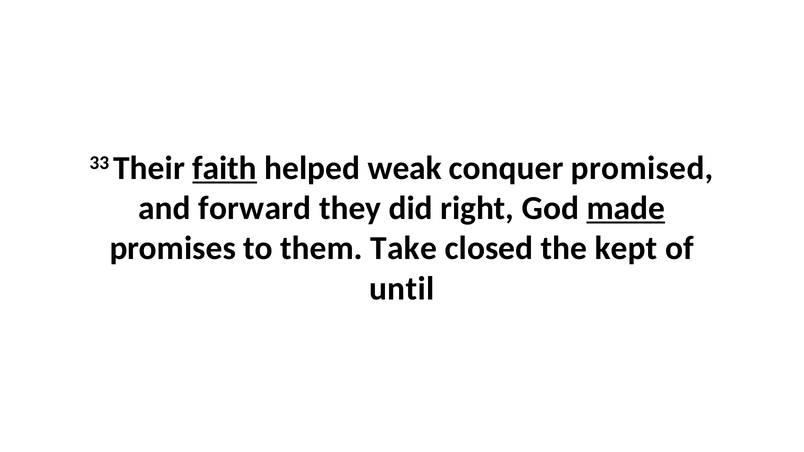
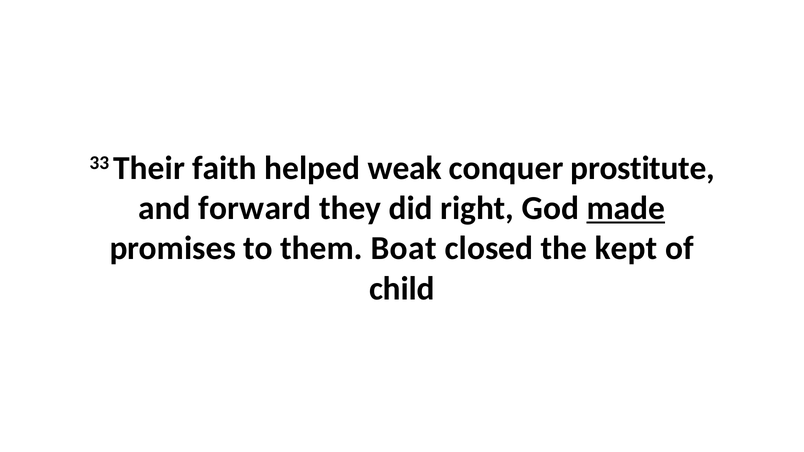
faith underline: present -> none
promised: promised -> prostitute
Take: Take -> Boat
until: until -> child
